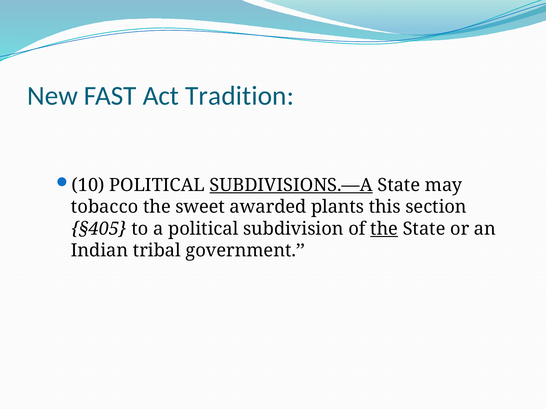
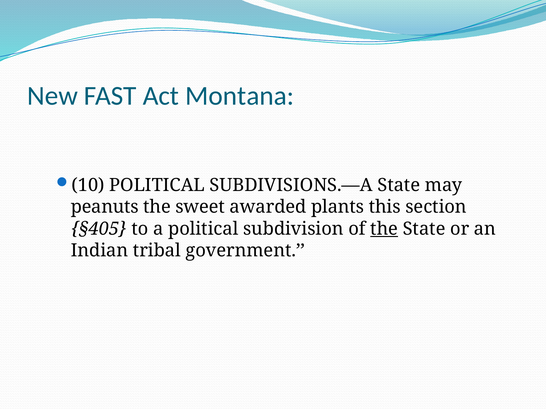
Tradition: Tradition -> Montana
SUBDIVISIONS.—A underline: present -> none
tobacco: tobacco -> peanuts
